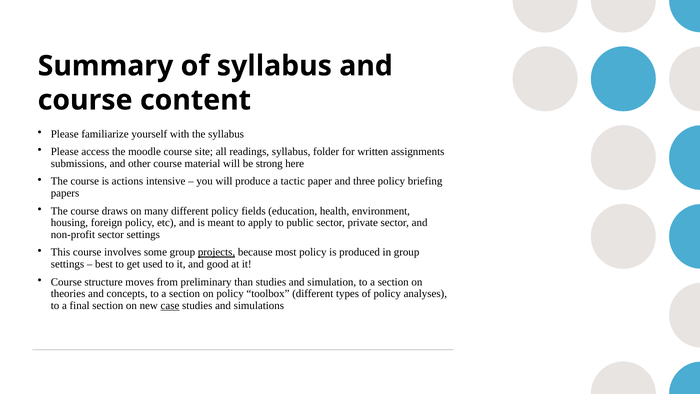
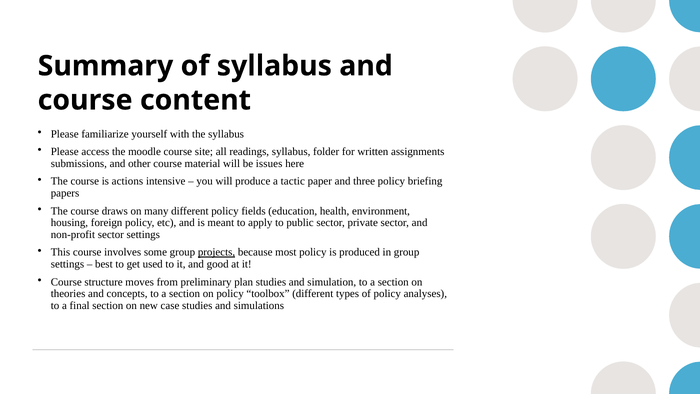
strong: strong -> issues
than: than -> plan
case underline: present -> none
